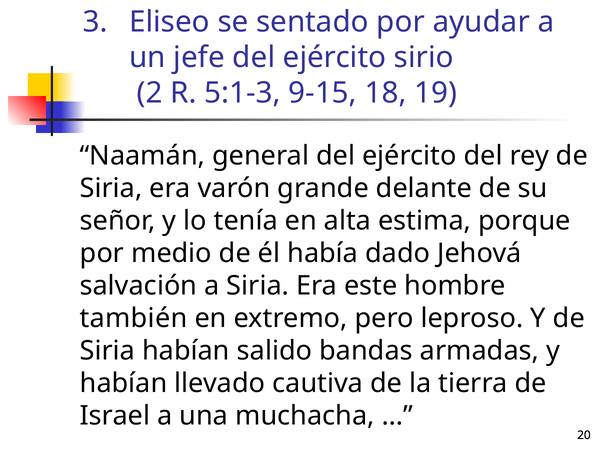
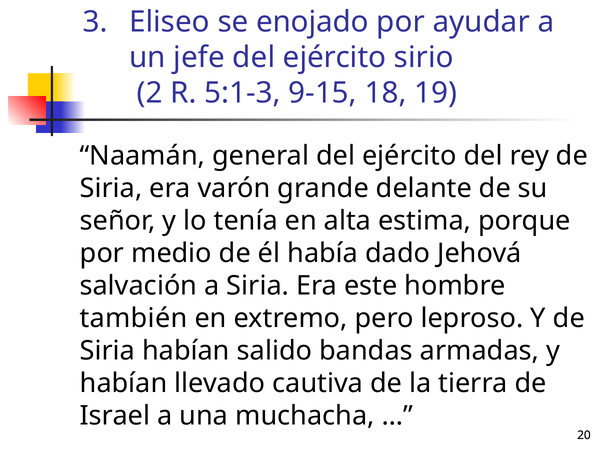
sentado: sentado -> enojado
